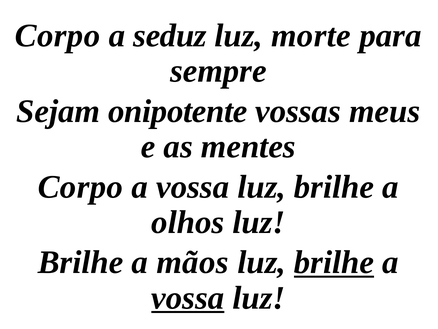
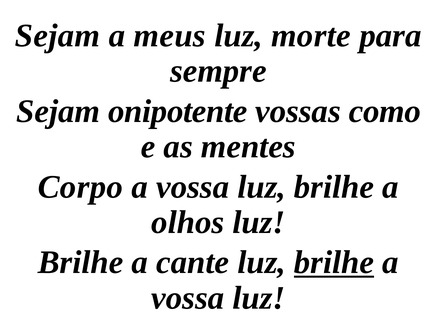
Corpo at (58, 36): Corpo -> Sejam
seduz: seduz -> meus
meus: meus -> como
mãos: mãos -> cante
vossa at (188, 298) underline: present -> none
